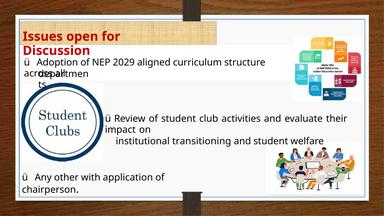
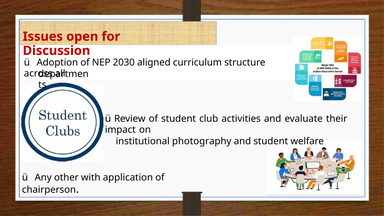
2029: 2029 -> 2030
transitioning: transitioning -> photography
